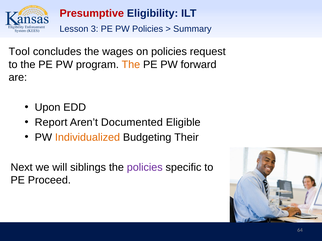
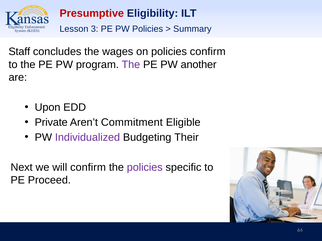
Tool: Tool -> Staff
policies request: request -> confirm
The at (131, 65) colour: orange -> purple
forward: forward -> another
Report: Report -> Private
Documented: Documented -> Commitment
Individualized colour: orange -> purple
will siblings: siblings -> confirm
